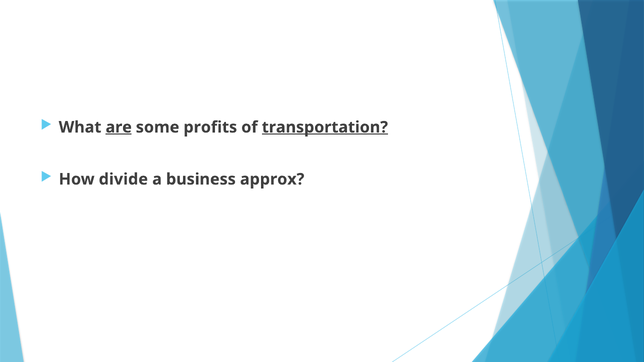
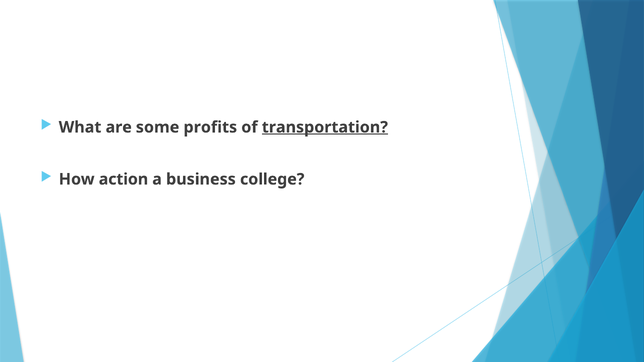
are underline: present -> none
divide: divide -> action
approx: approx -> college
